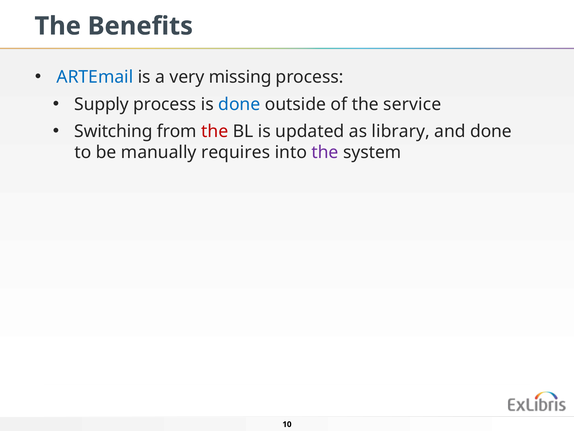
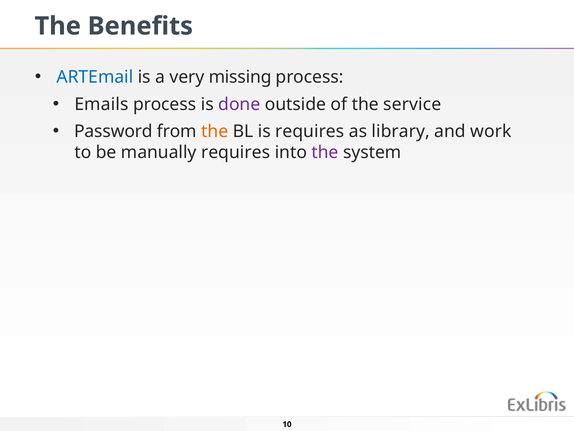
Supply: Supply -> Emails
done at (239, 104) colour: blue -> purple
Switching: Switching -> Password
the at (215, 131) colour: red -> orange
is updated: updated -> requires
and done: done -> work
